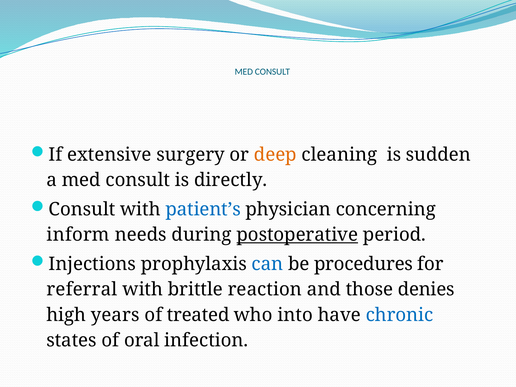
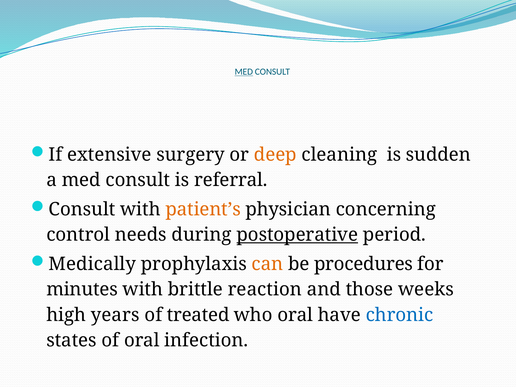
MED at (244, 72) underline: none -> present
directly: directly -> referral
patient’s colour: blue -> orange
inform: inform -> control
Injections: Injections -> Medically
can colour: blue -> orange
referral: referral -> minutes
denies: denies -> weeks
who into: into -> oral
